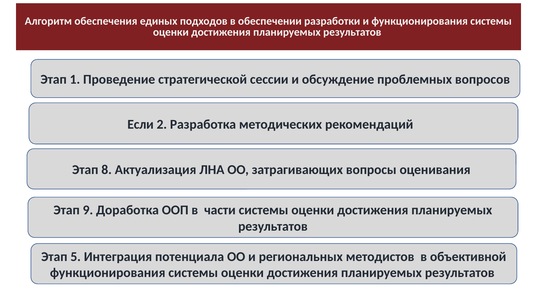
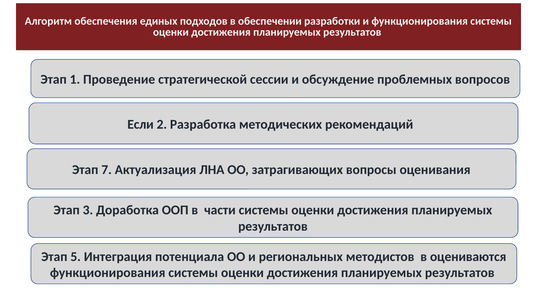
8: 8 -> 7
9: 9 -> 3
объективной: объективной -> оцениваются
